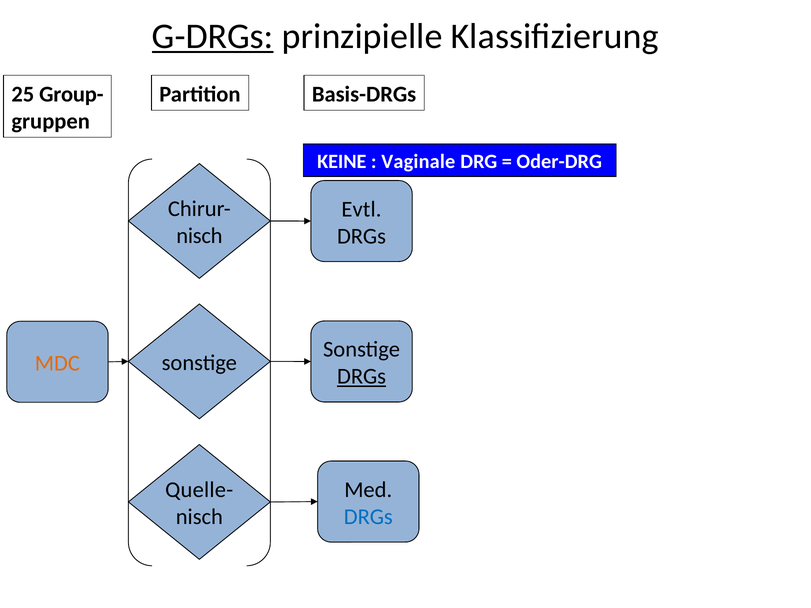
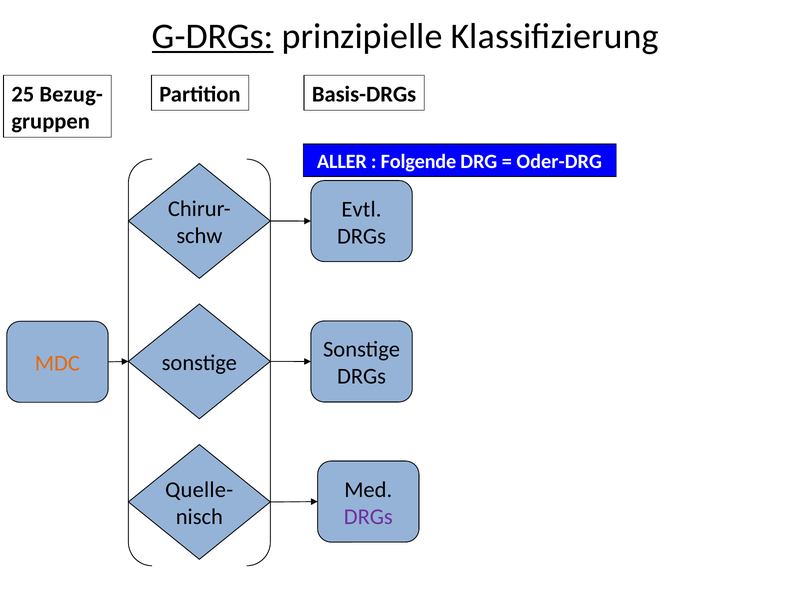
Group-: Group- -> Bezug-
KEINE: KEINE -> ALLER
Vaginale: Vaginale -> Folgende
nisch at (199, 236): nisch -> schw
DRGs at (362, 377) underline: present -> none
DRGs at (368, 517) colour: blue -> purple
